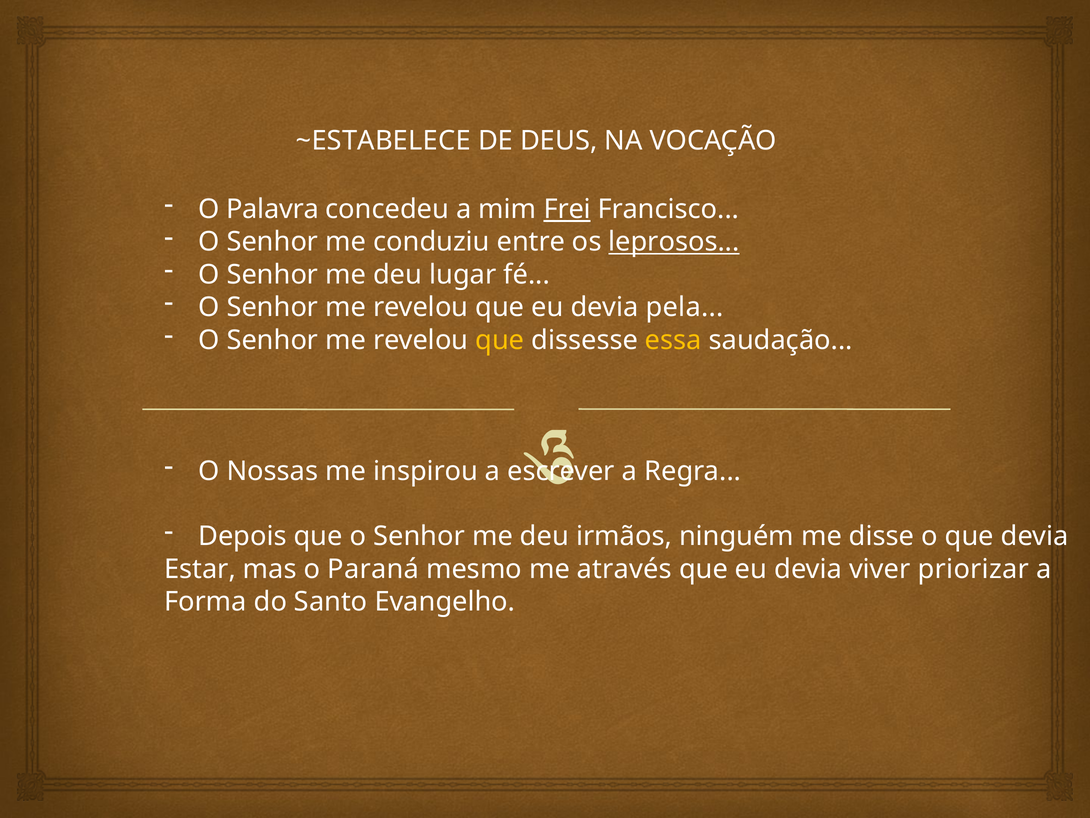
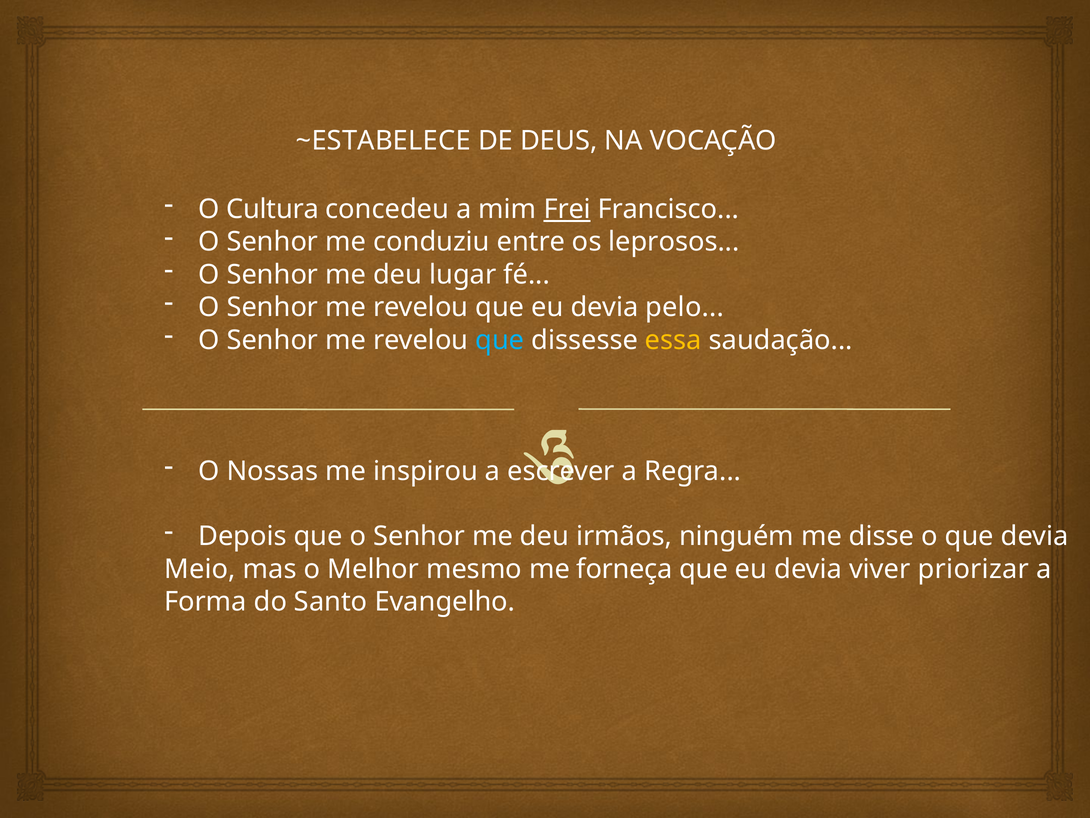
Palavra: Palavra -> Cultura
leprosos underline: present -> none
pela: pela -> pelo
que at (500, 340) colour: yellow -> light blue
Estar: Estar -> Meio
Paraná: Paraná -> Melhor
através: através -> forneça
